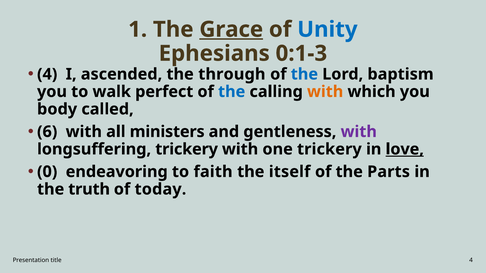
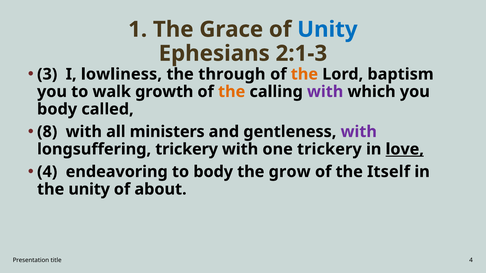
Grace underline: present -> none
0:1-3: 0:1-3 -> 2:1-3
4 at (47, 74): 4 -> 3
ascended: ascended -> lowliness
the at (304, 74) colour: blue -> orange
perfect: perfect -> growth
the at (232, 92) colour: blue -> orange
with at (325, 92) colour: orange -> purple
6: 6 -> 8
0 at (47, 172): 0 -> 4
to faith: faith -> body
itself: itself -> grow
Parts: Parts -> Itself
the truth: truth -> unity
today: today -> about
